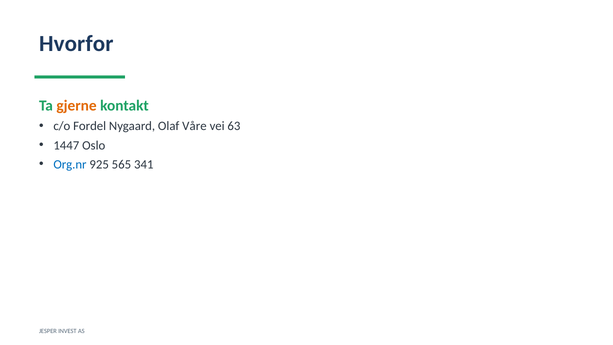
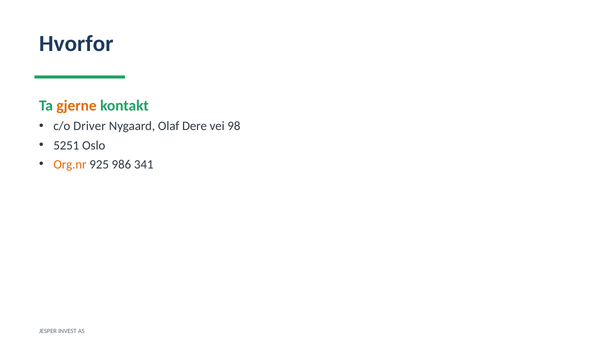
Fordel: Fordel -> Driver
Våre: Våre -> Dere
63: 63 -> 98
1447: 1447 -> 5251
Org.nr colour: blue -> orange
565: 565 -> 986
